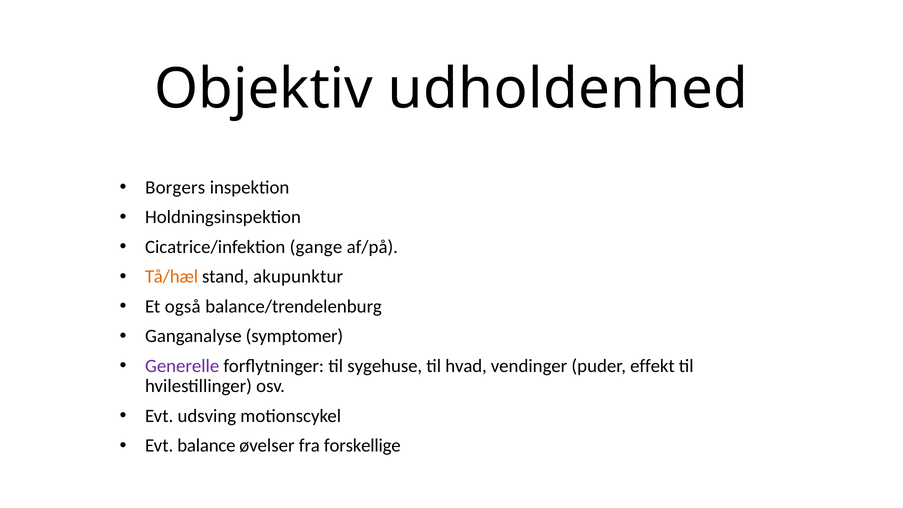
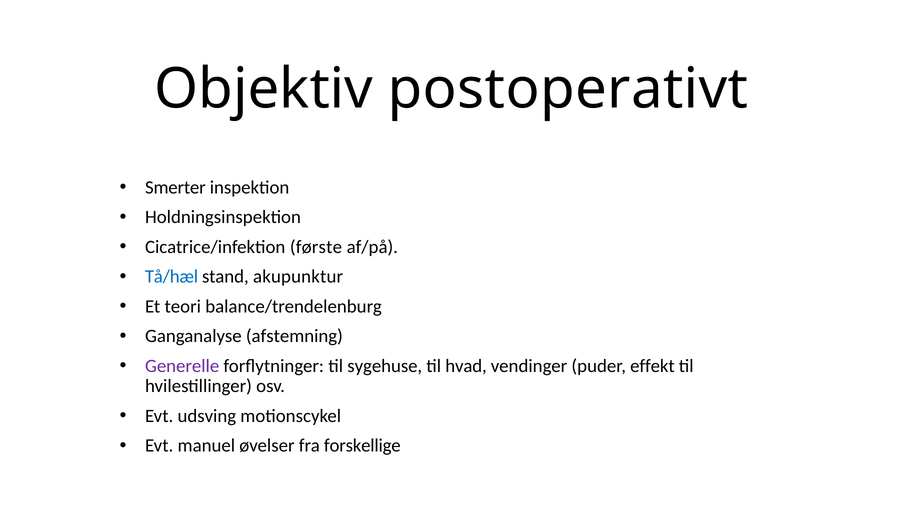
udholdenhed: udholdenhed -> postoperativt
Borgers: Borgers -> Smerter
gange: gange -> første
Tå/hæl colour: orange -> blue
også: også -> teori
symptomer: symptomer -> afstemning
balance: balance -> manuel
